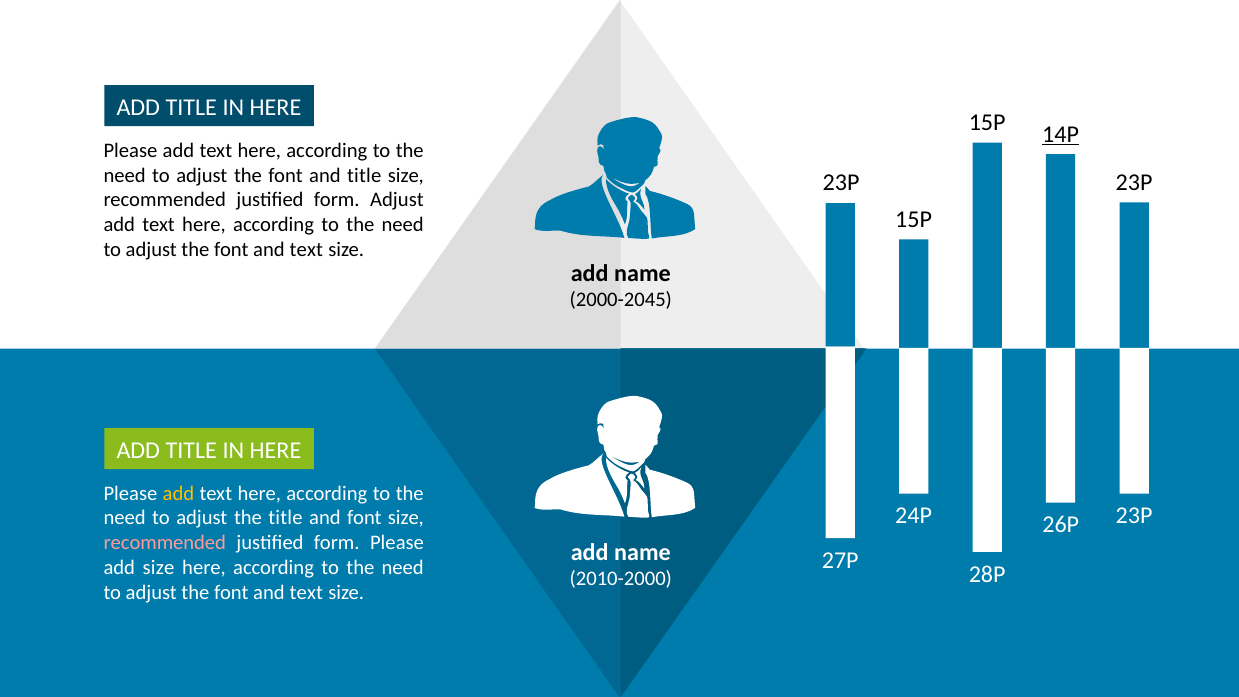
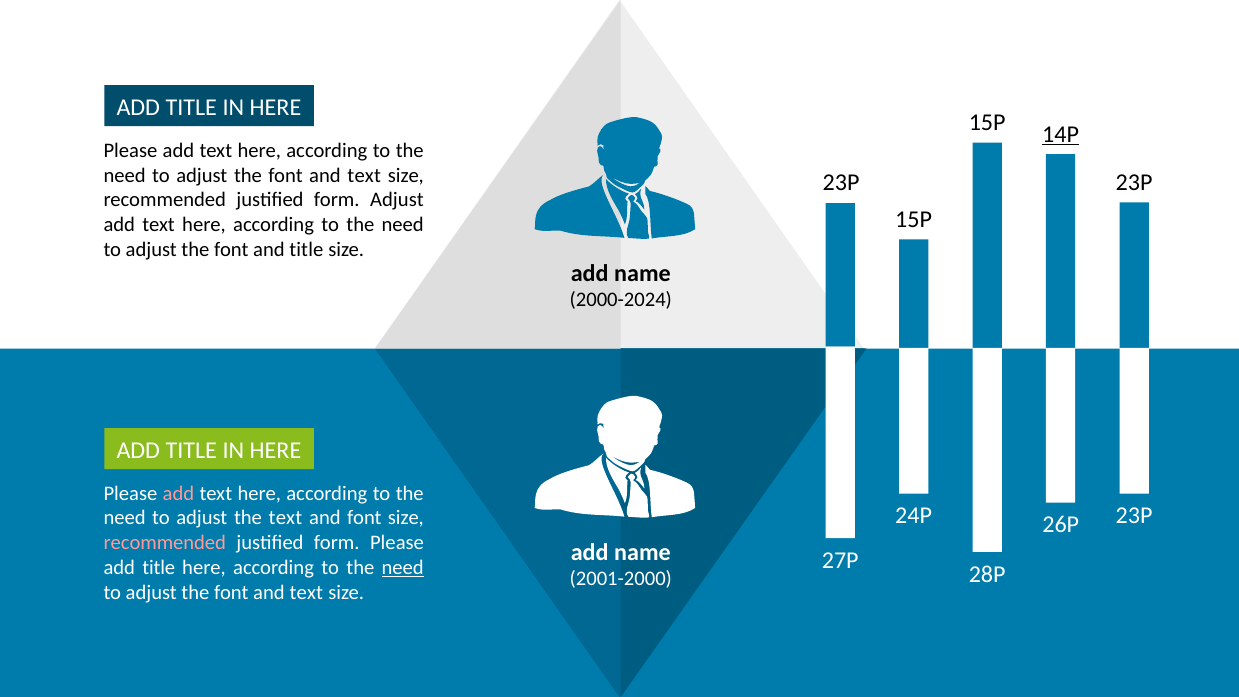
title at (364, 175): title -> text
text at (306, 250): text -> title
2000-2045: 2000-2045 -> 2000-2024
add at (178, 493) colour: yellow -> pink
the title: title -> text
size at (159, 568): size -> title
need at (403, 568) underline: none -> present
2010-2000: 2010-2000 -> 2001-2000
